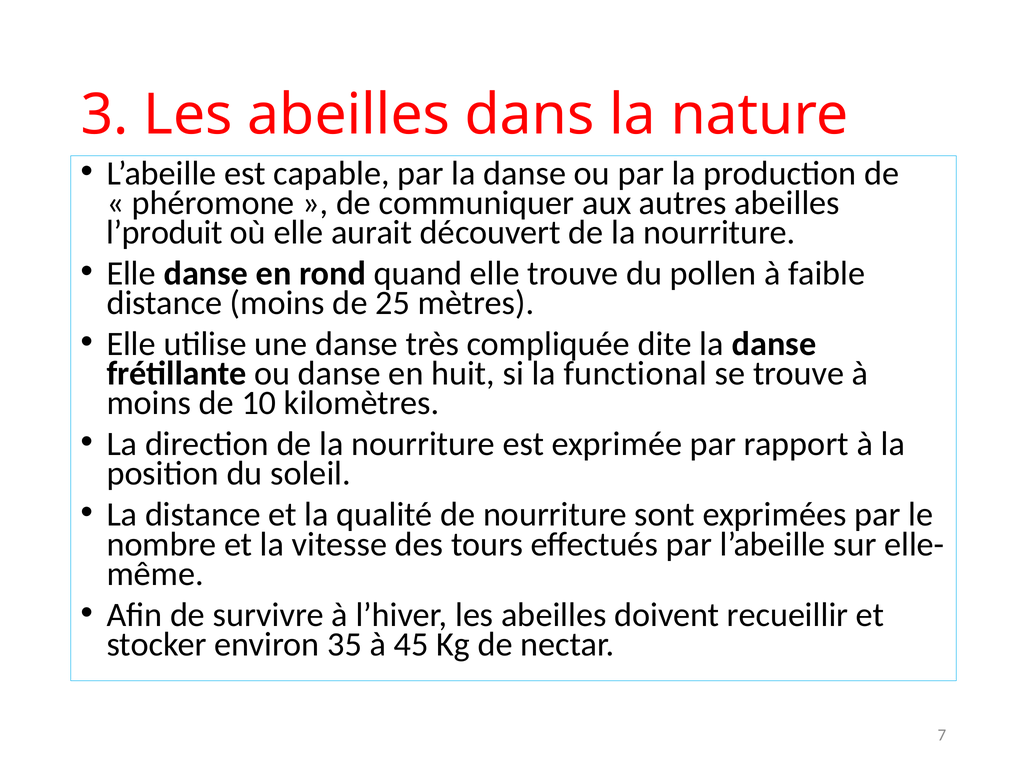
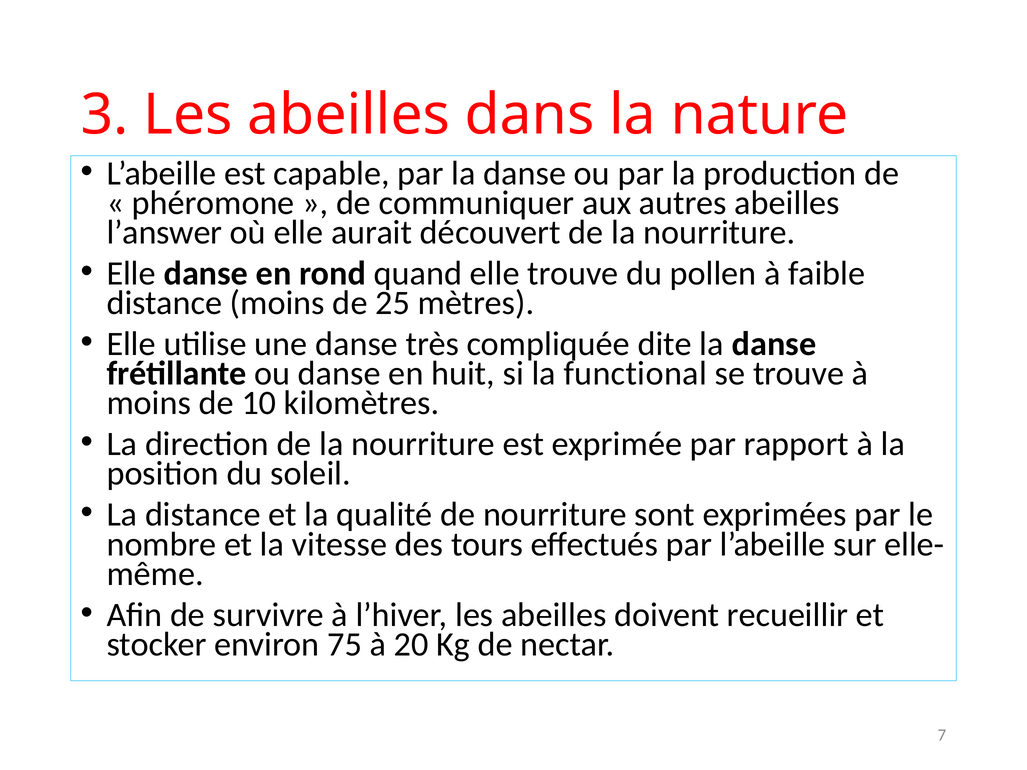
l’produit: l’produit -> l’answer
35: 35 -> 75
45: 45 -> 20
